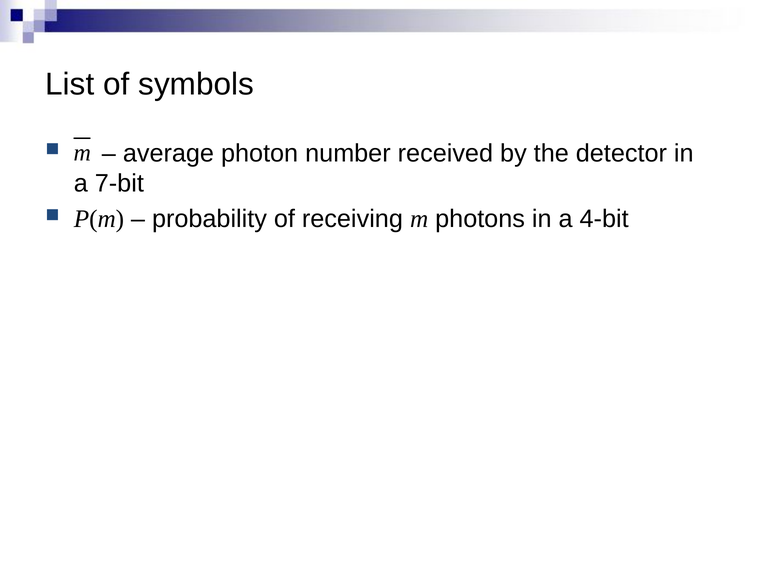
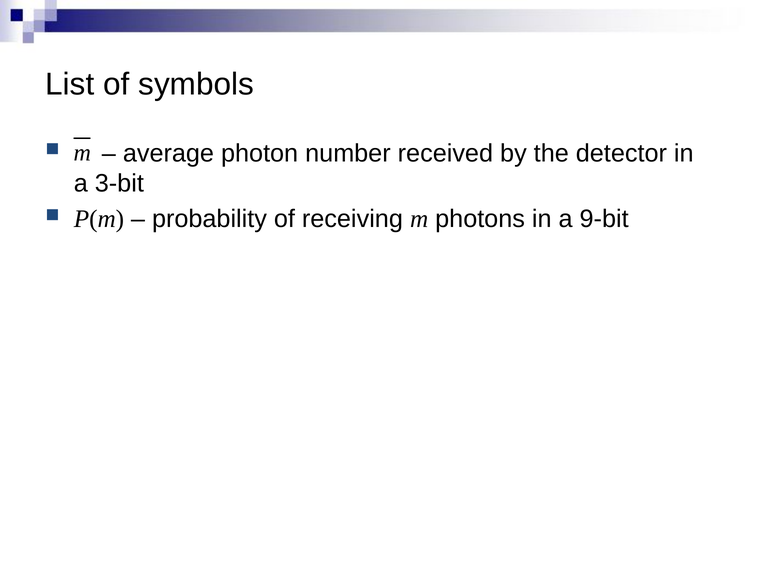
7-bit: 7-bit -> 3-bit
4-bit: 4-bit -> 9-bit
